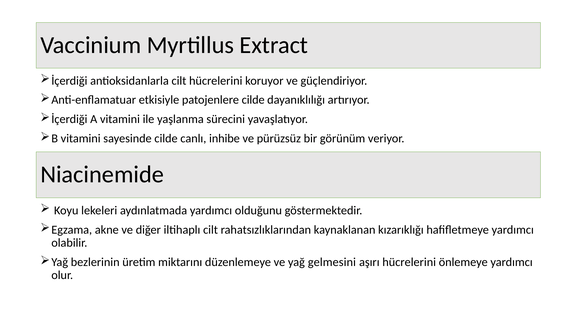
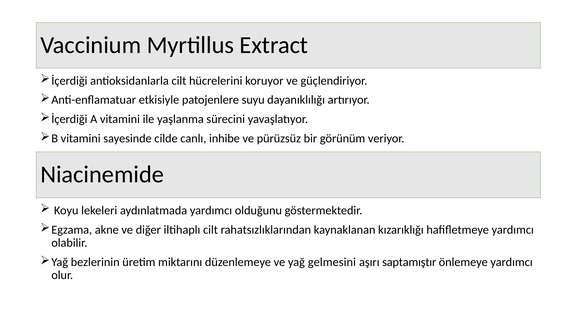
patojenlere cilde: cilde -> suyu
aşırı hücrelerini: hücrelerini -> saptamıştır
